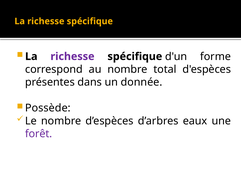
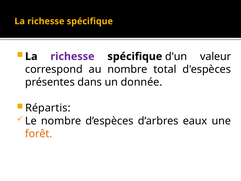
forme: forme -> valeur
Possède: Possède -> Répartis
forêt colour: purple -> orange
